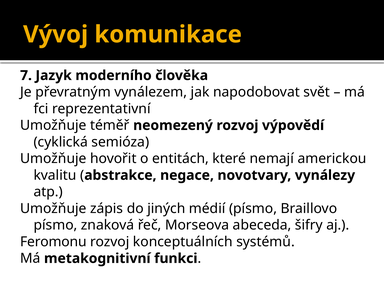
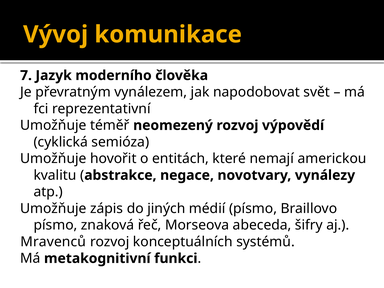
Feromonu: Feromonu -> Mravenců
